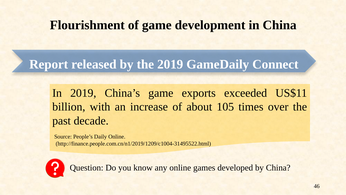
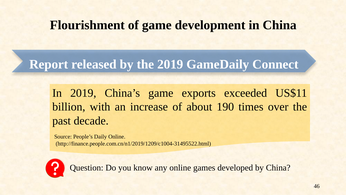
105: 105 -> 190
